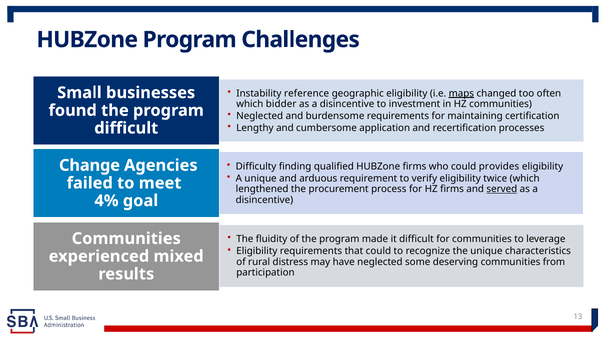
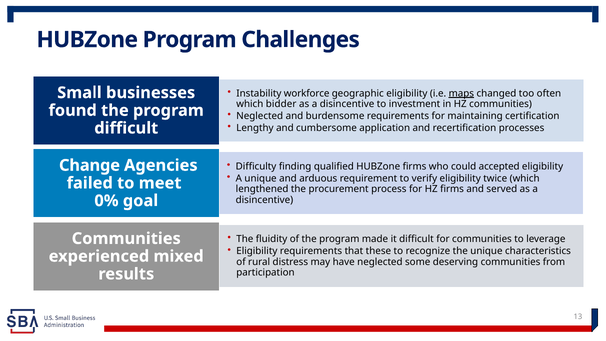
reference: reference -> workforce
provides: provides -> accepted
served underline: present -> none
4%: 4% -> 0%
that could: could -> these
